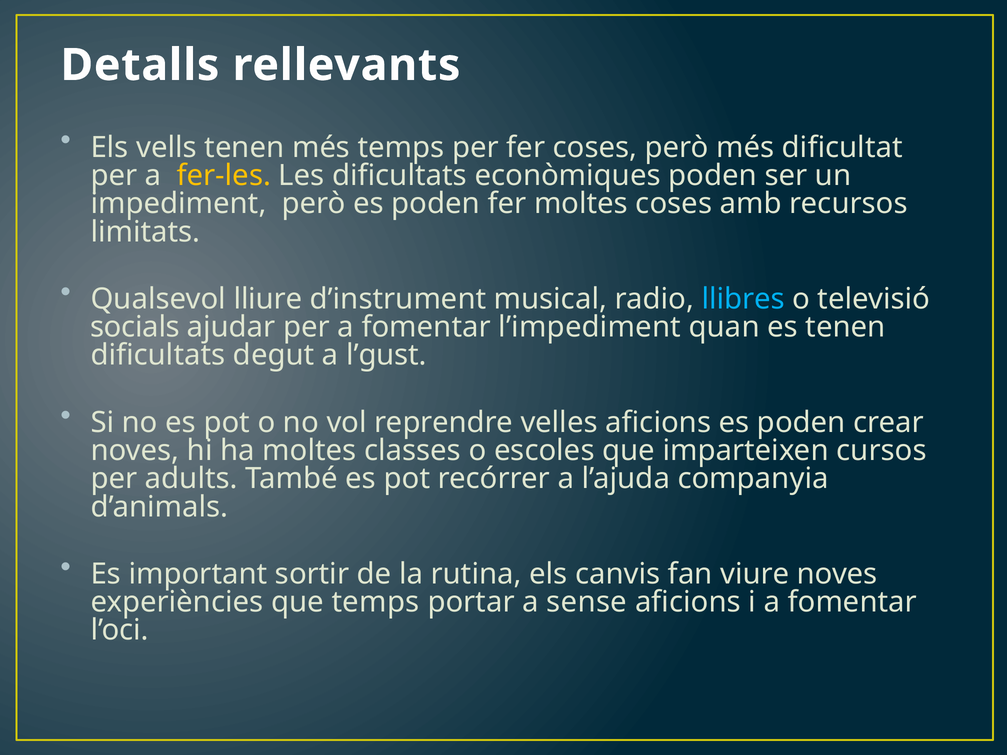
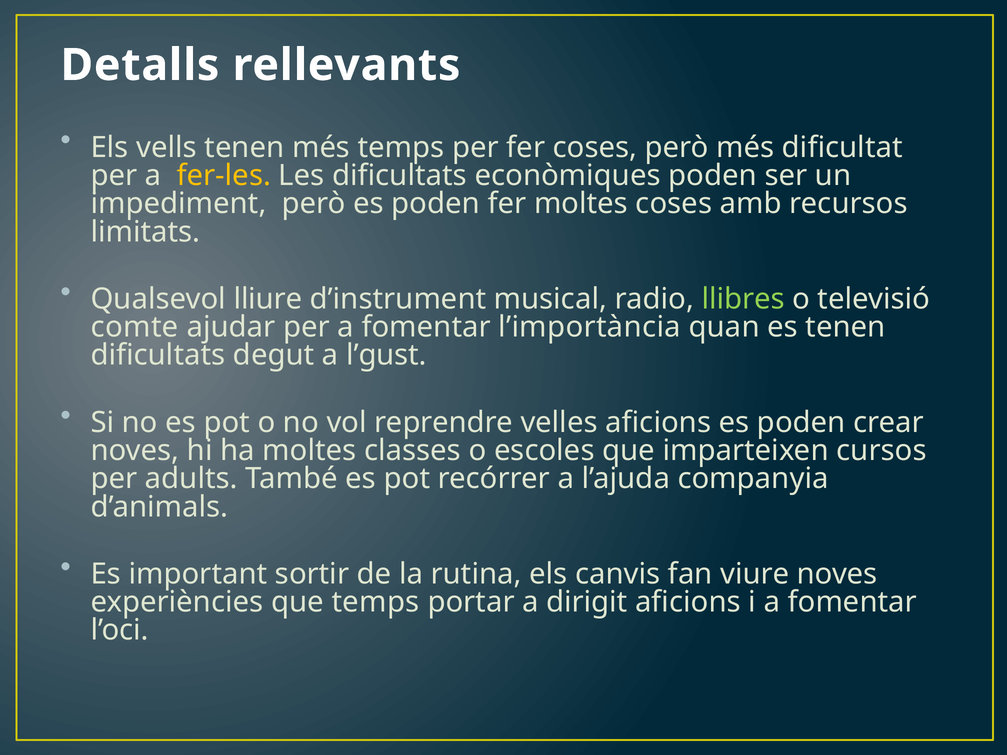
llibres colour: light blue -> light green
socials: socials -> comte
l’impediment: l’impediment -> l’importància
sense: sense -> dirigit
